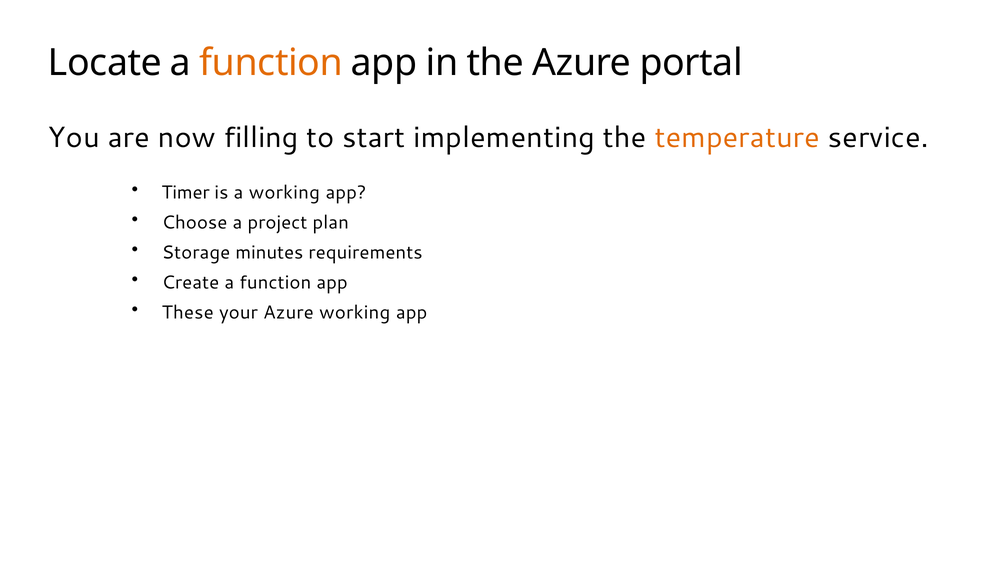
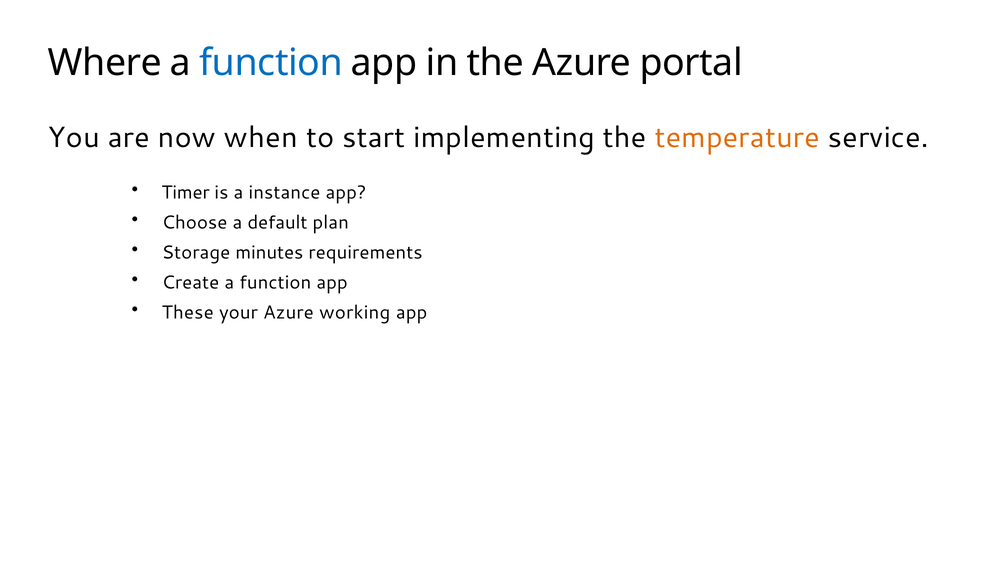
Locate: Locate -> Where
function at (271, 63) colour: orange -> blue
filling: filling -> when
a working: working -> instance
project: project -> default
